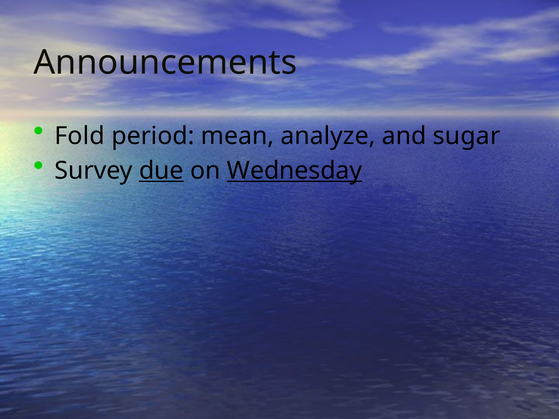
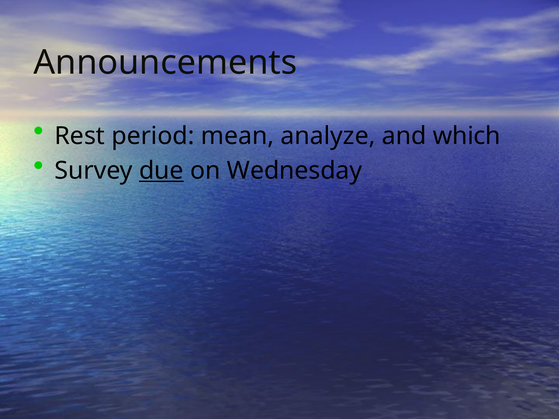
Fold: Fold -> Rest
sugar: sugar -> which
Wednesday underline: present -> none
